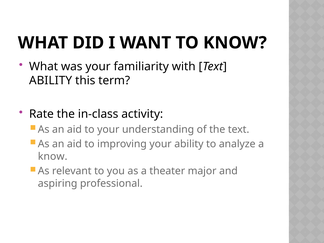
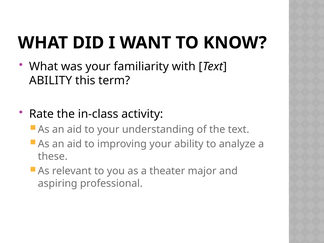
know at (53, 156): know -> these
